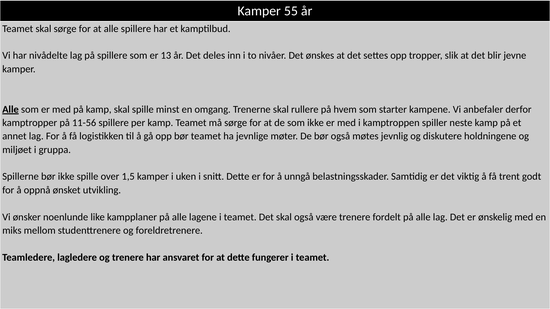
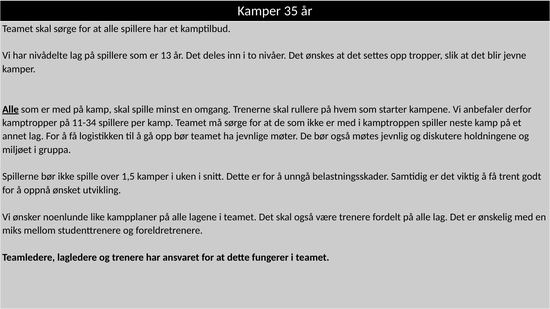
55: 55 -> 35
11-56: 11-56 -> 11-34
